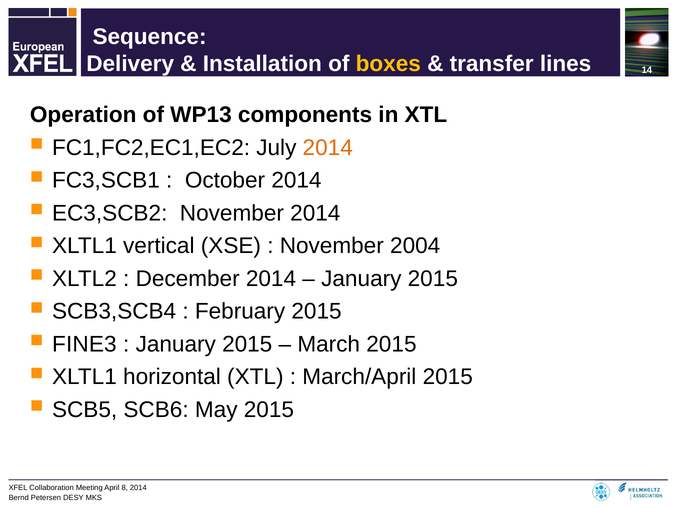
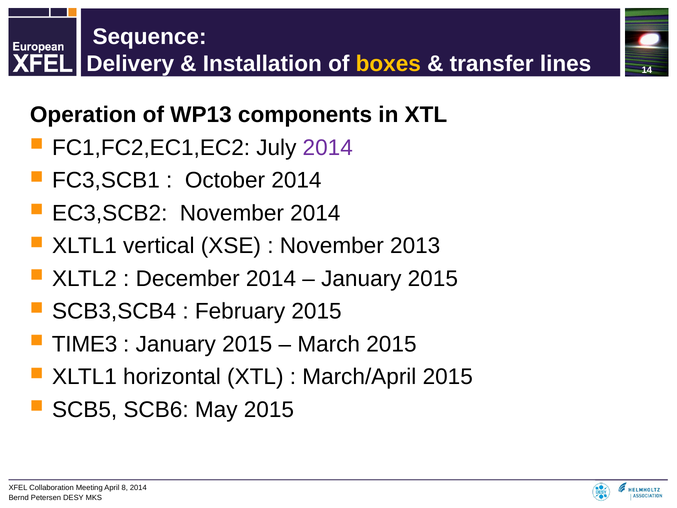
2014 at (328, 148) colour: orange -> purple
2004: 2004 -> 2013
FINE3: FINE3 -> TIME3
